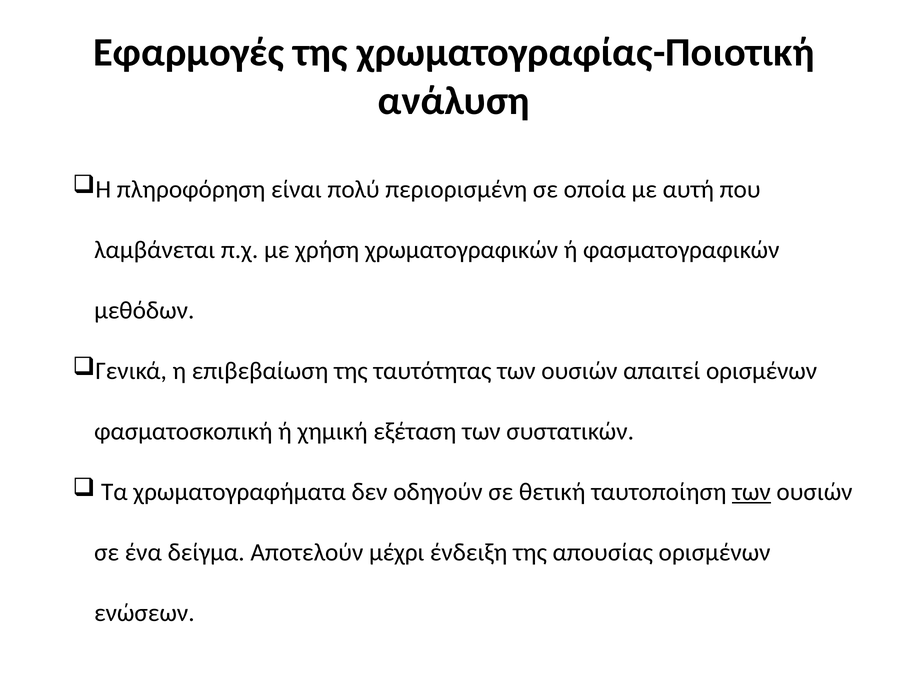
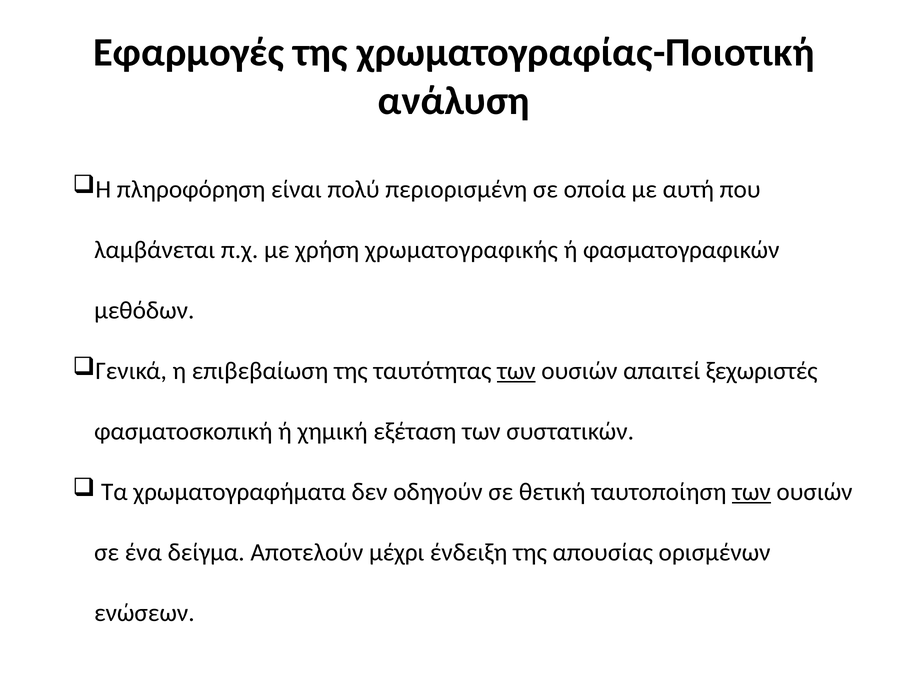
χρωματογραφικών: χρωματογραφικών -> χρωματογραφικής
των at (516, 371) underline: none -> present
απαιτεί ορισμένων: ορισμένων -> ξεχωριστές
